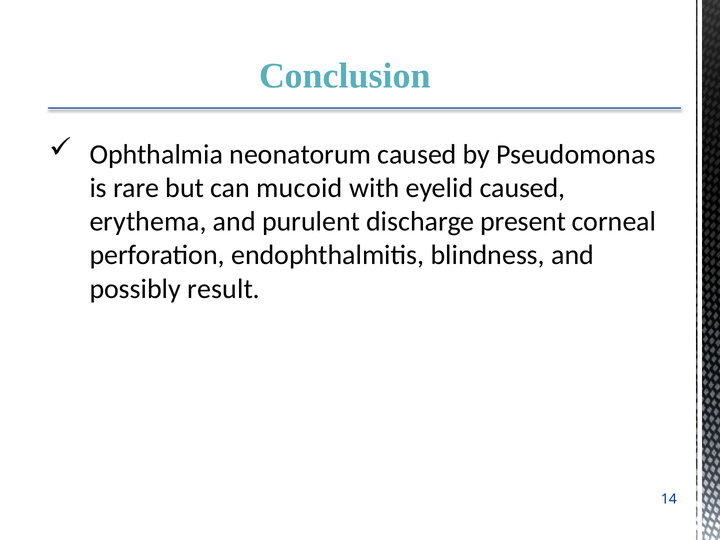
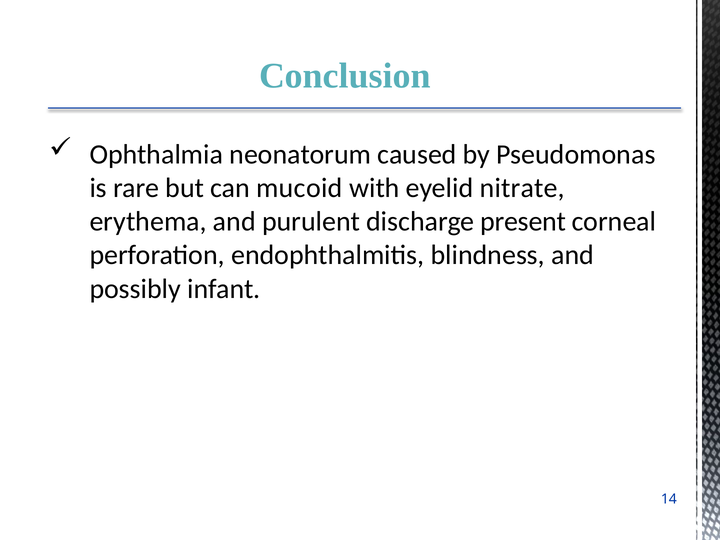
eyelid caused: caused -> nitrate
result: result -> infant
